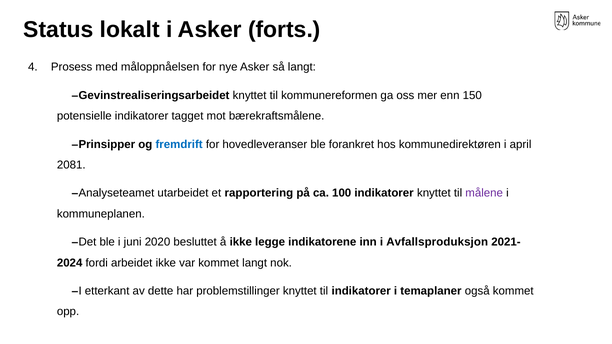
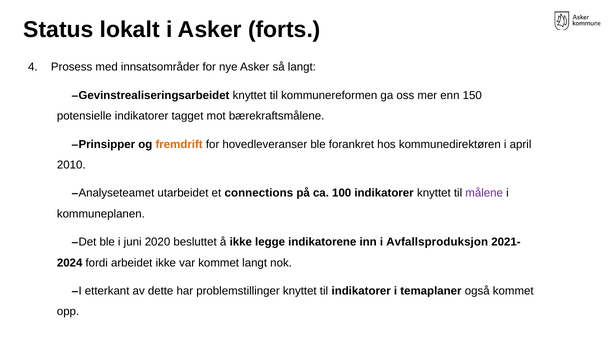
måloppnåelsen: måloppnåelsen -> innsatsområder
fremdrift colour: blue -> orange
2081: 2081 -> 2010
rapportering: rapportering -> connections
